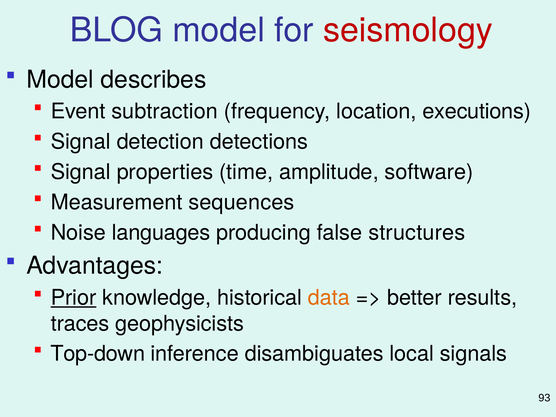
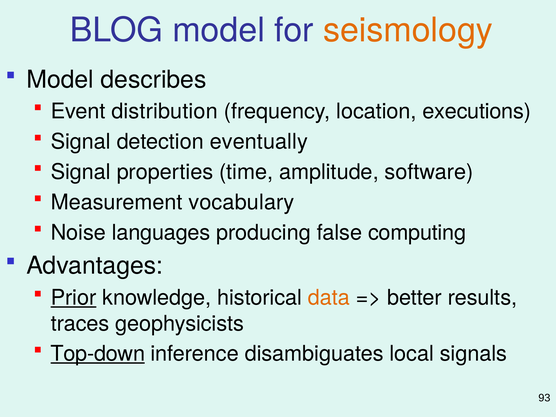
seismology colour: red -> orange
subtraction: subtraction -> distribution
detections: detections -> eventually
sequences: sequences -> vocabulary
structures: structures -> computing
Top-down underline: none -> present
